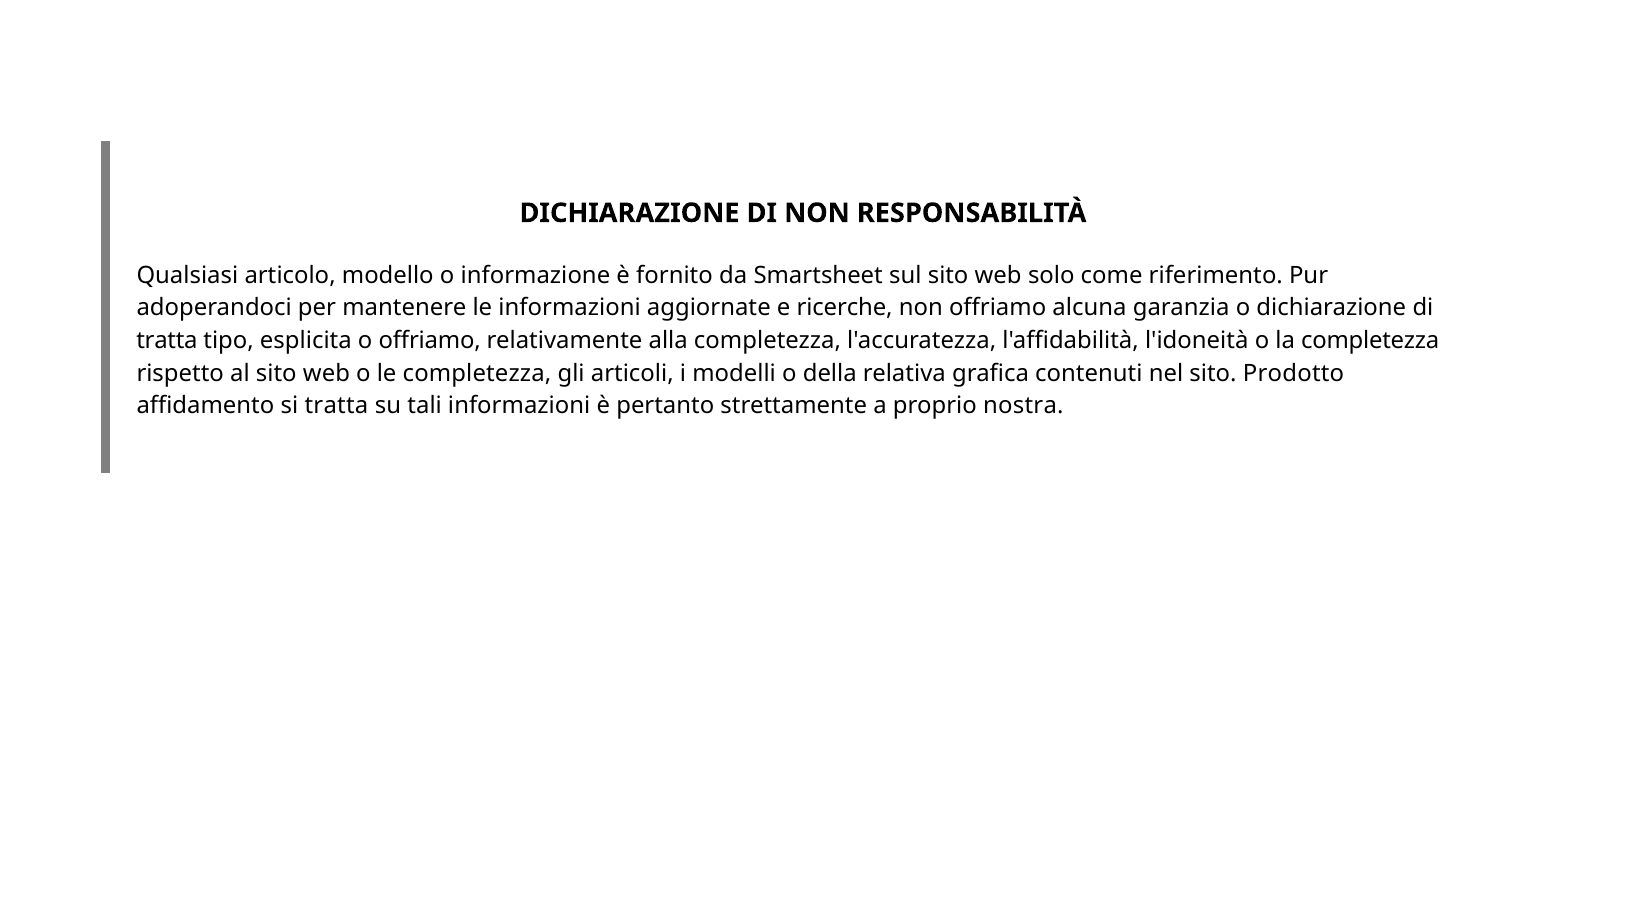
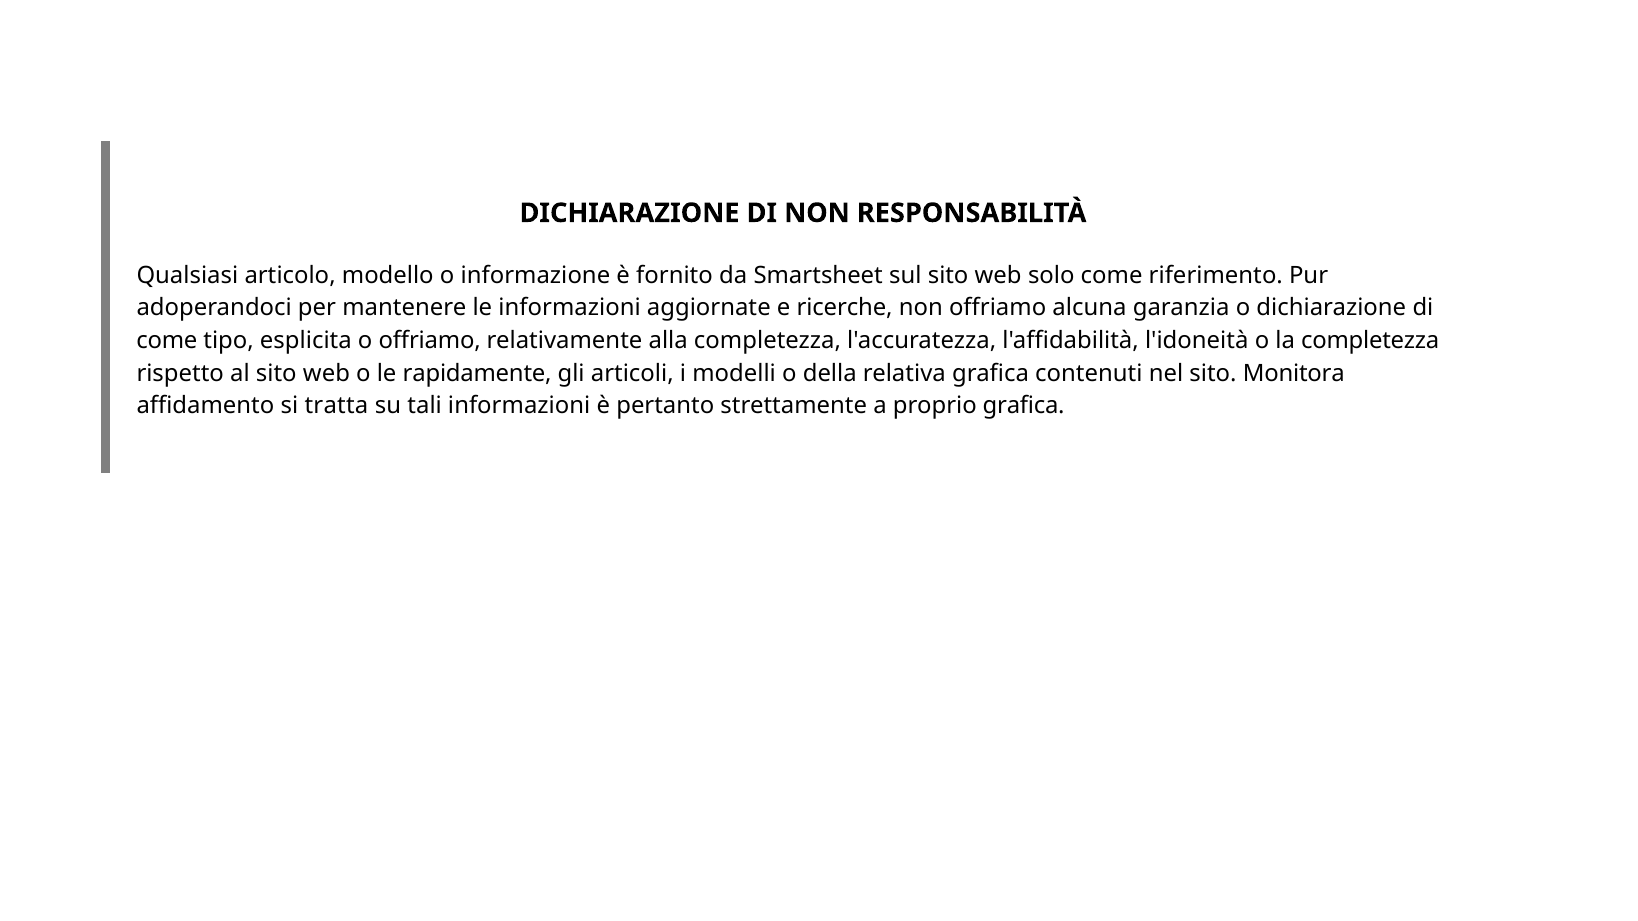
tratta at (167, 341): tratta -> come
le completezza: completezza -> rapidamente
Prodotto: Prodotto -> Monitora
proprio nostra: nostra -> grafica
